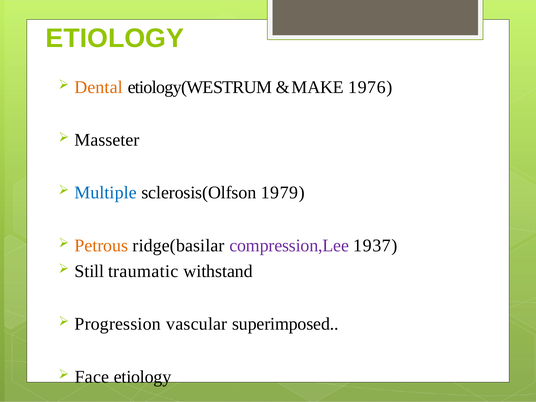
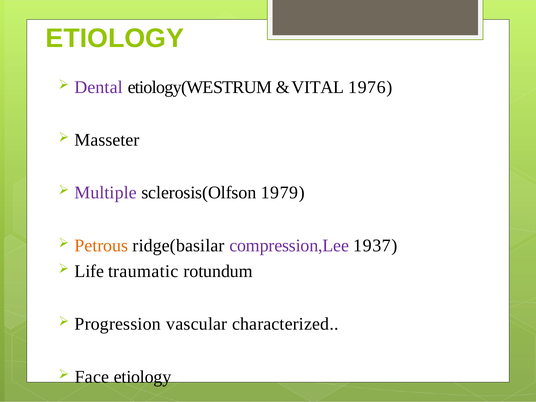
Dental colour: orange -> purple
MAKE: MAKE -> VITAL
Multiple colour: blue -> purple
Still: Still -> Life
withstand: withstand -> rotundum
superimposed: superimposed -> characterized
